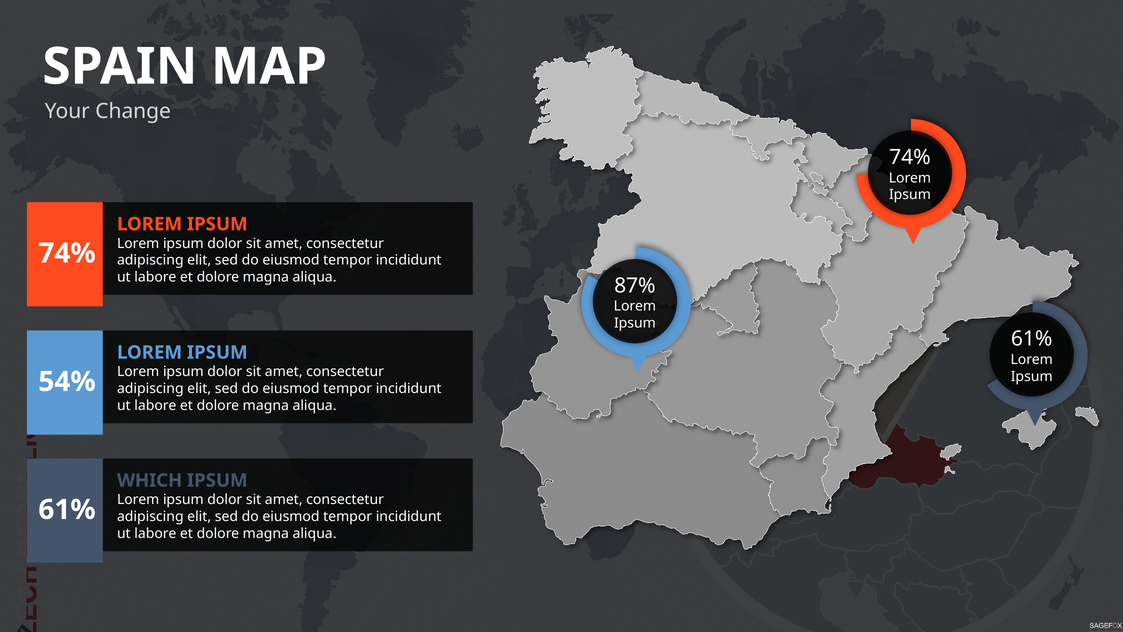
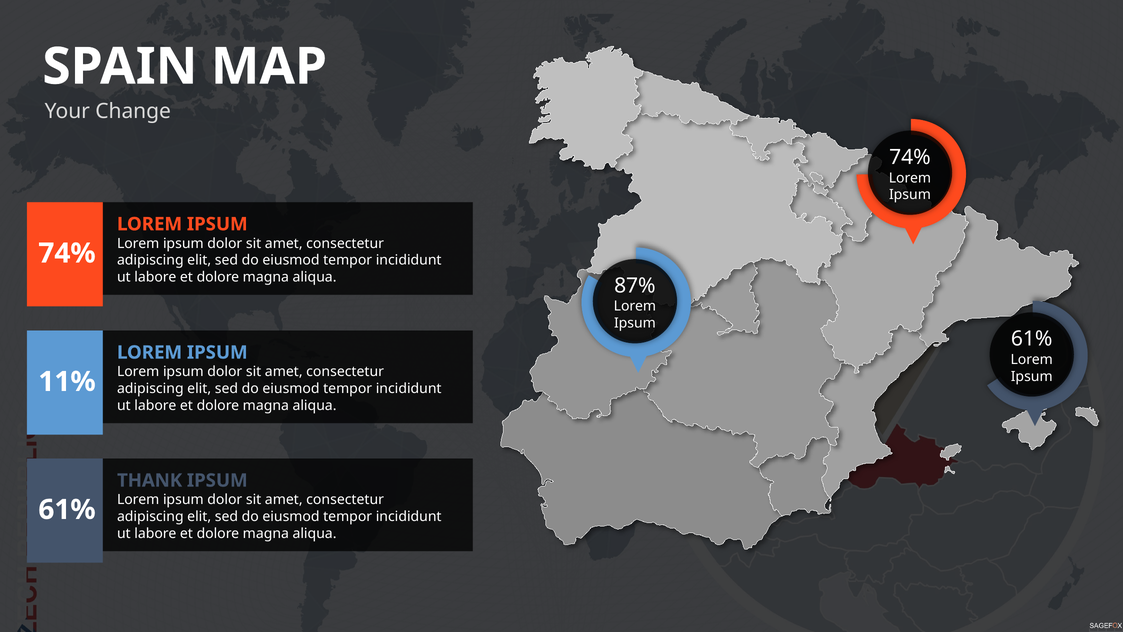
54%: 54% -> 11%
WHICH: WHICH -> THANK
